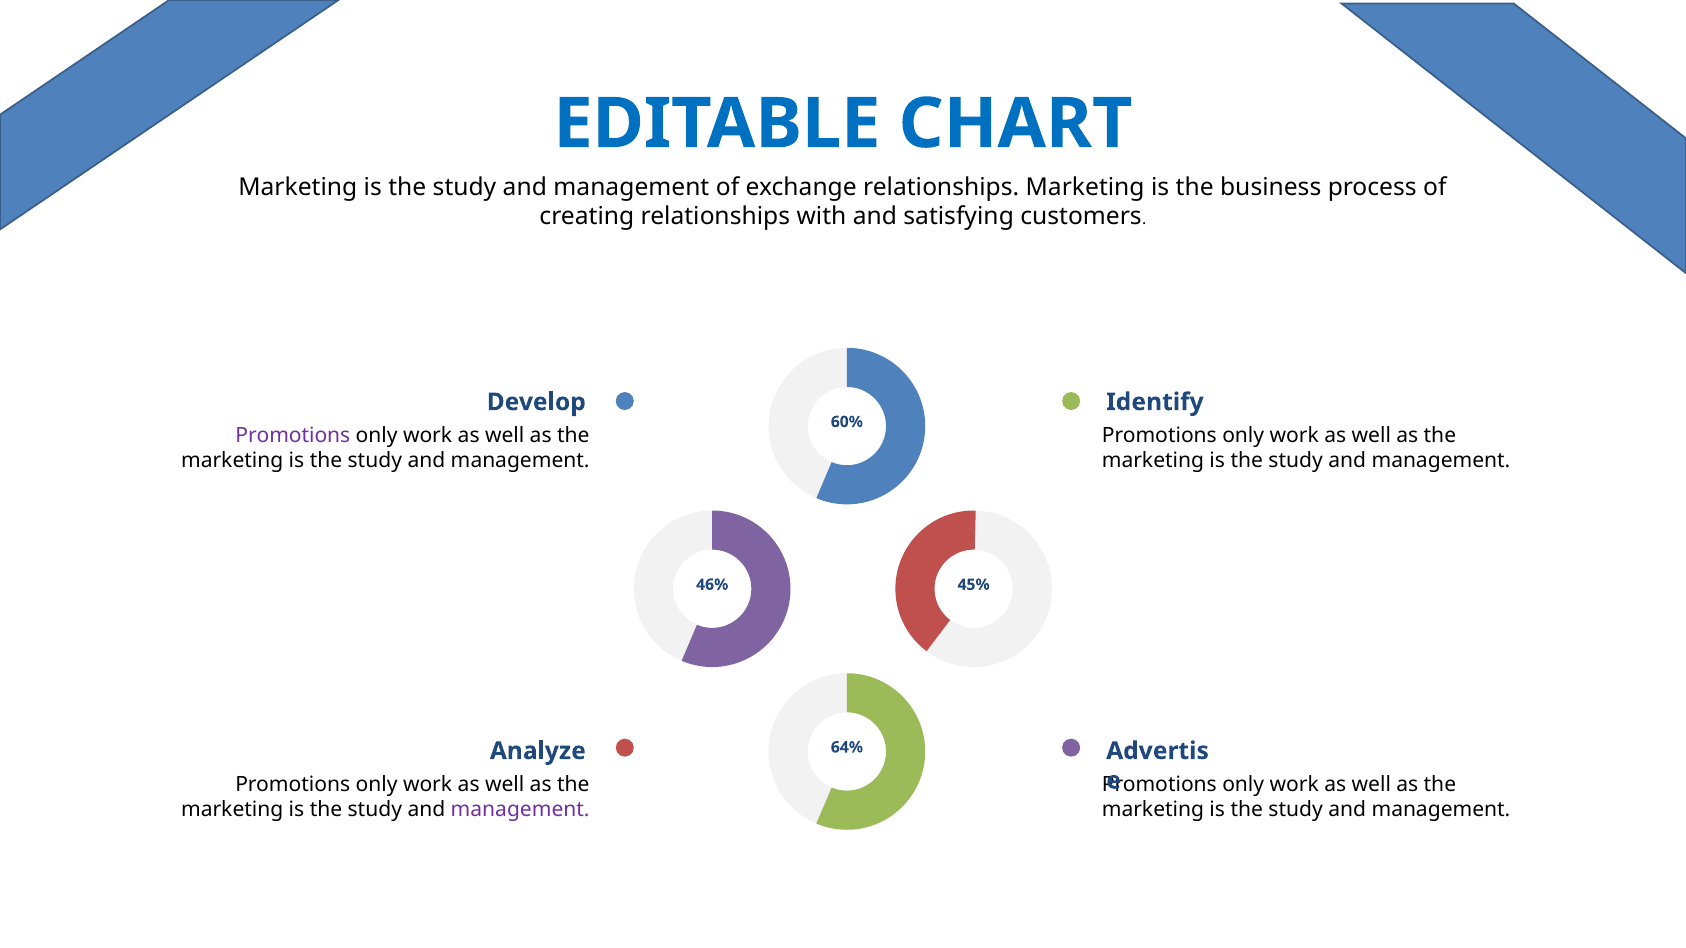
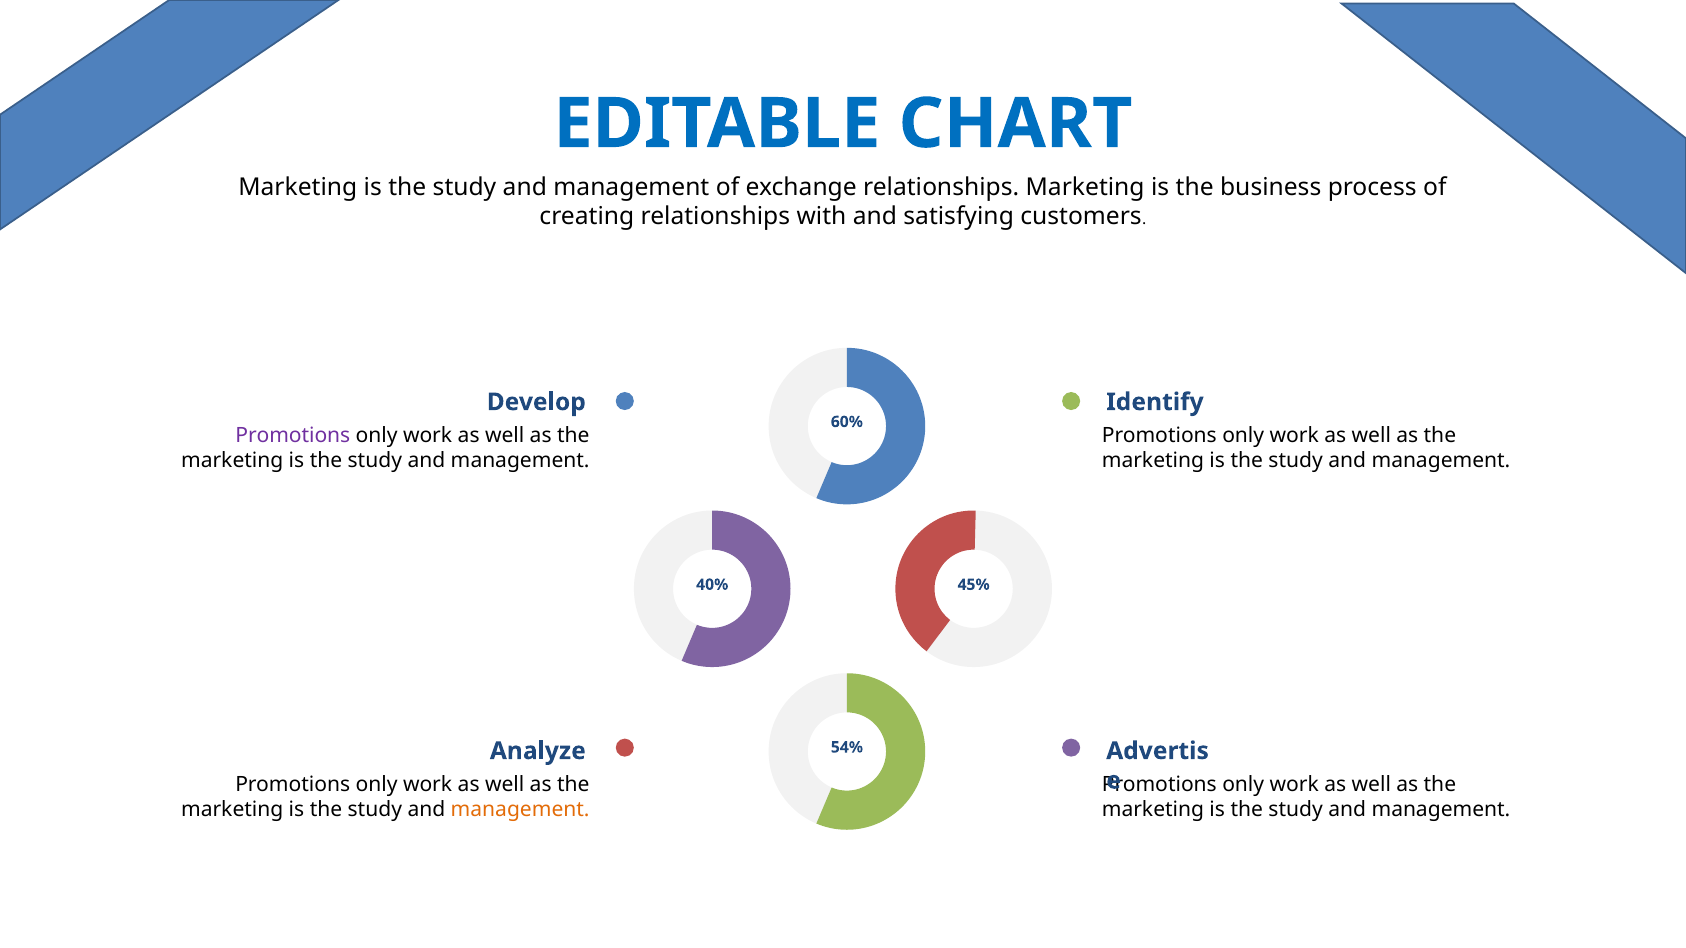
46%: 46% -> 40%
64%: 64% -> 54%
management at (520, 810) colour: purple -> orange
